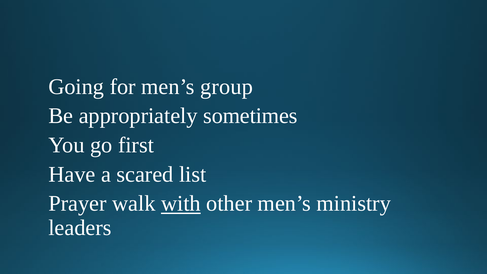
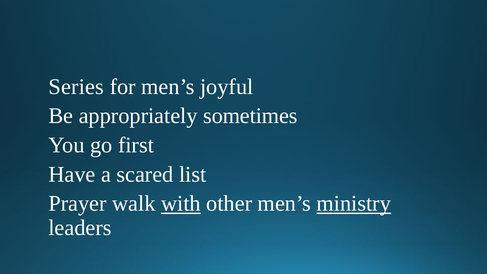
Going: Going -> Series
group: group -> joyful
ministry underline: none -> present
